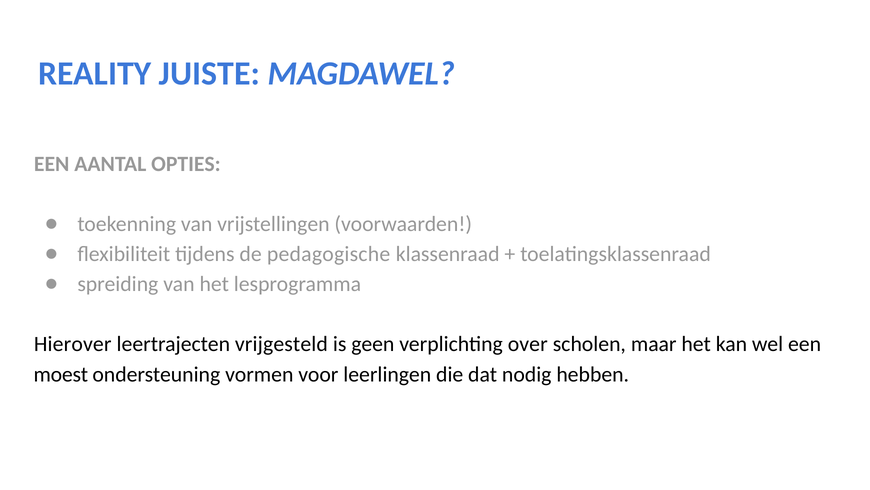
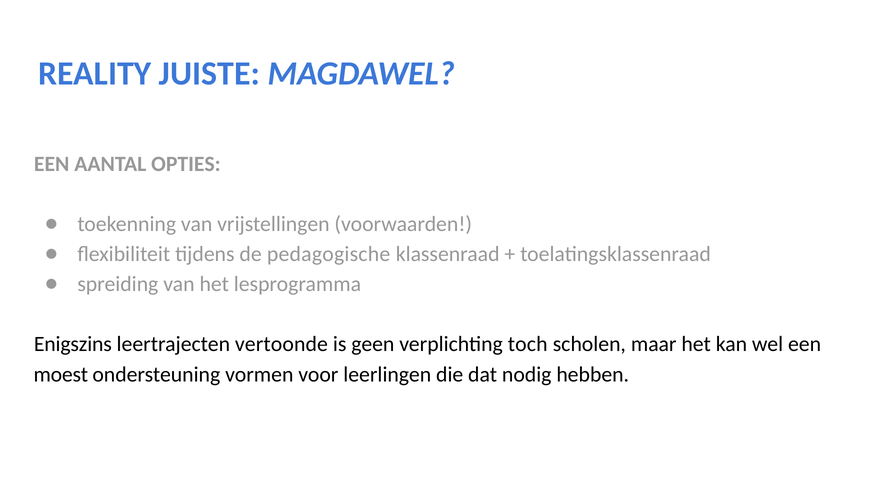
Hierover: Hierover -> Enigszins
vrijgesteld: vrijgesteld -> vertoonde
over: over -> toch
